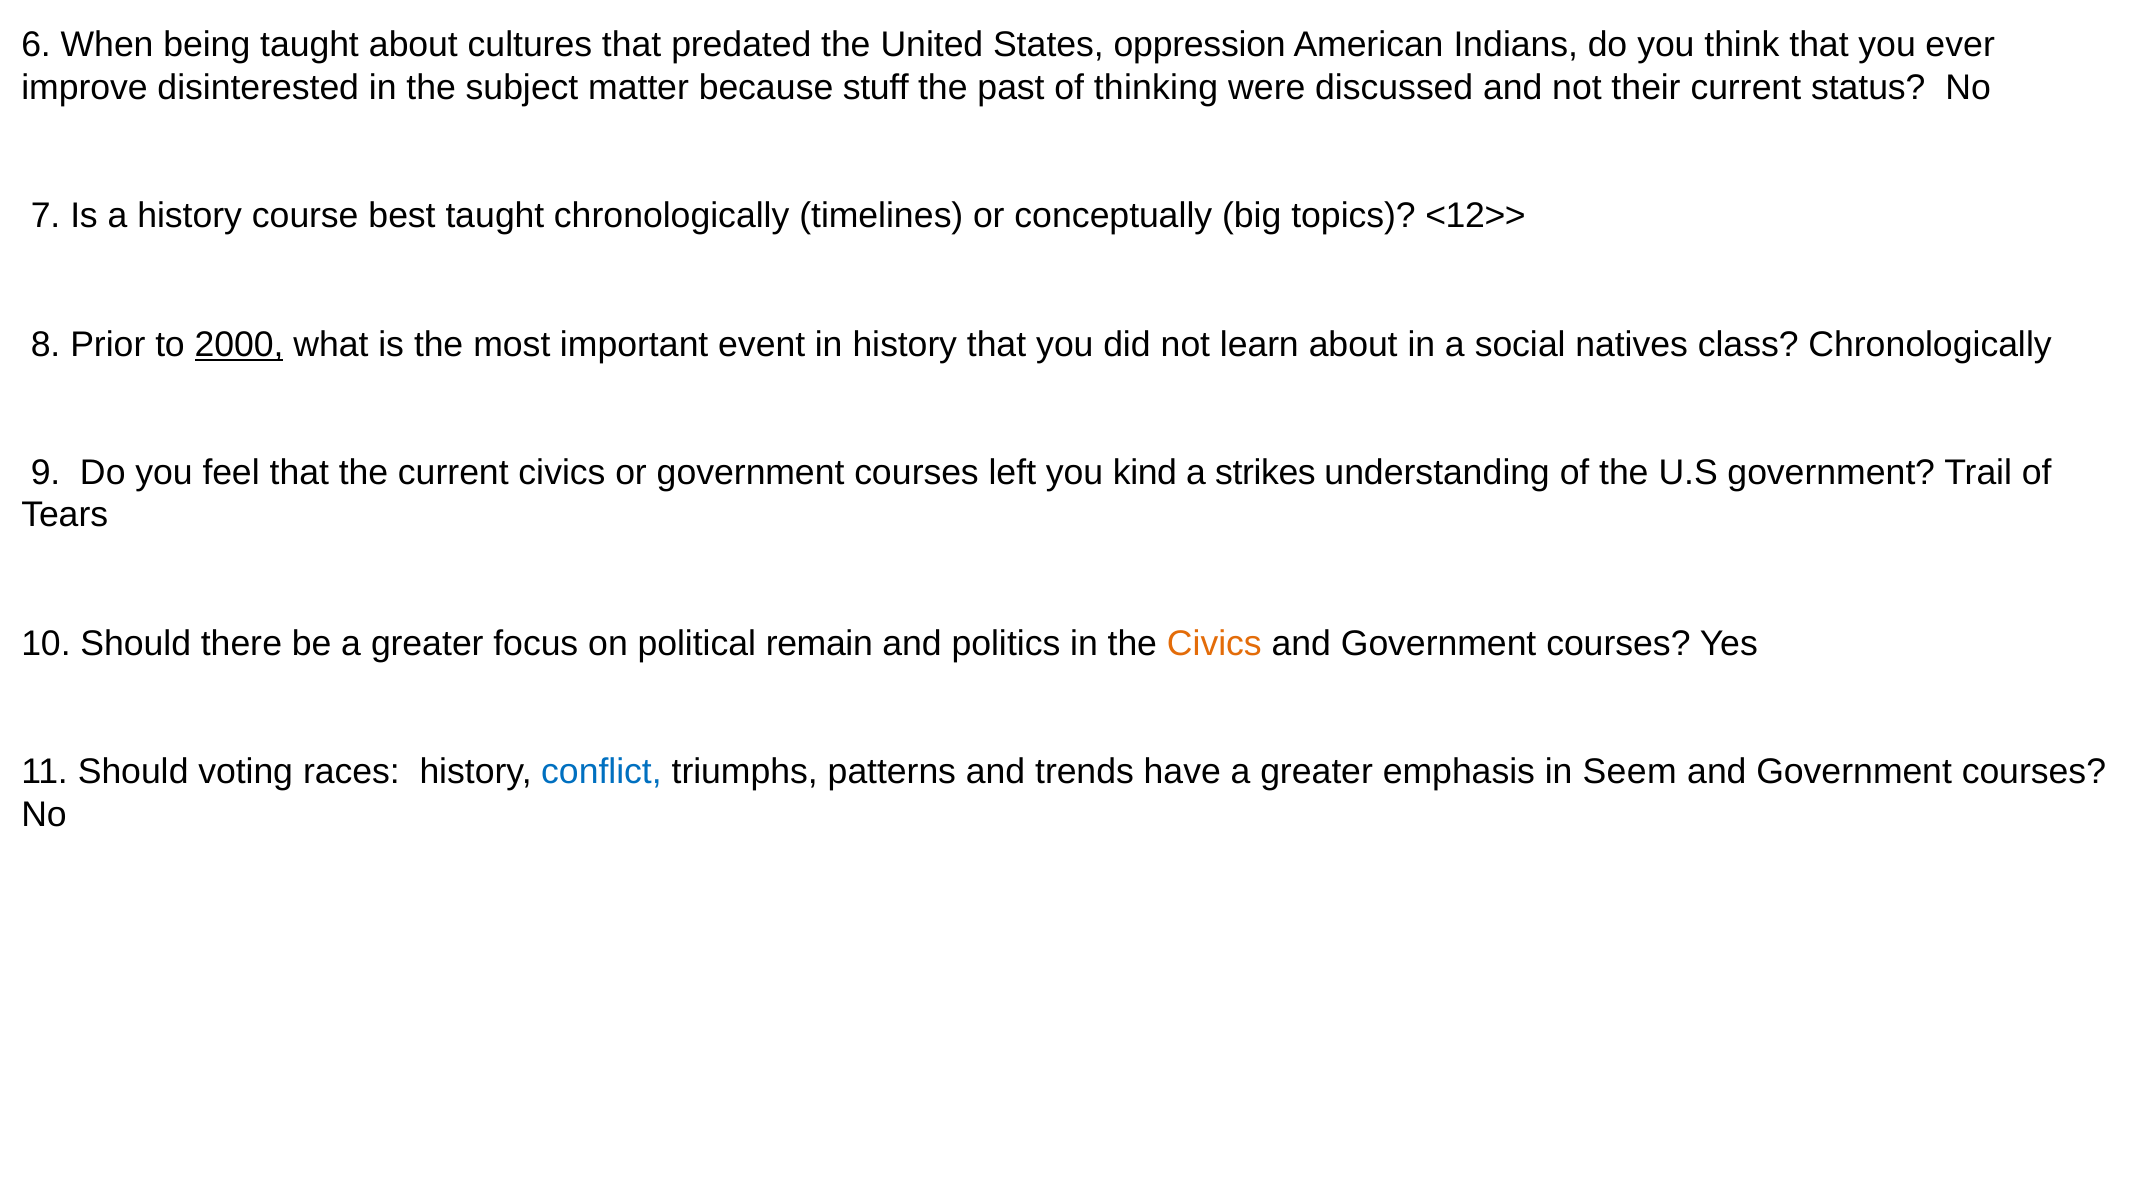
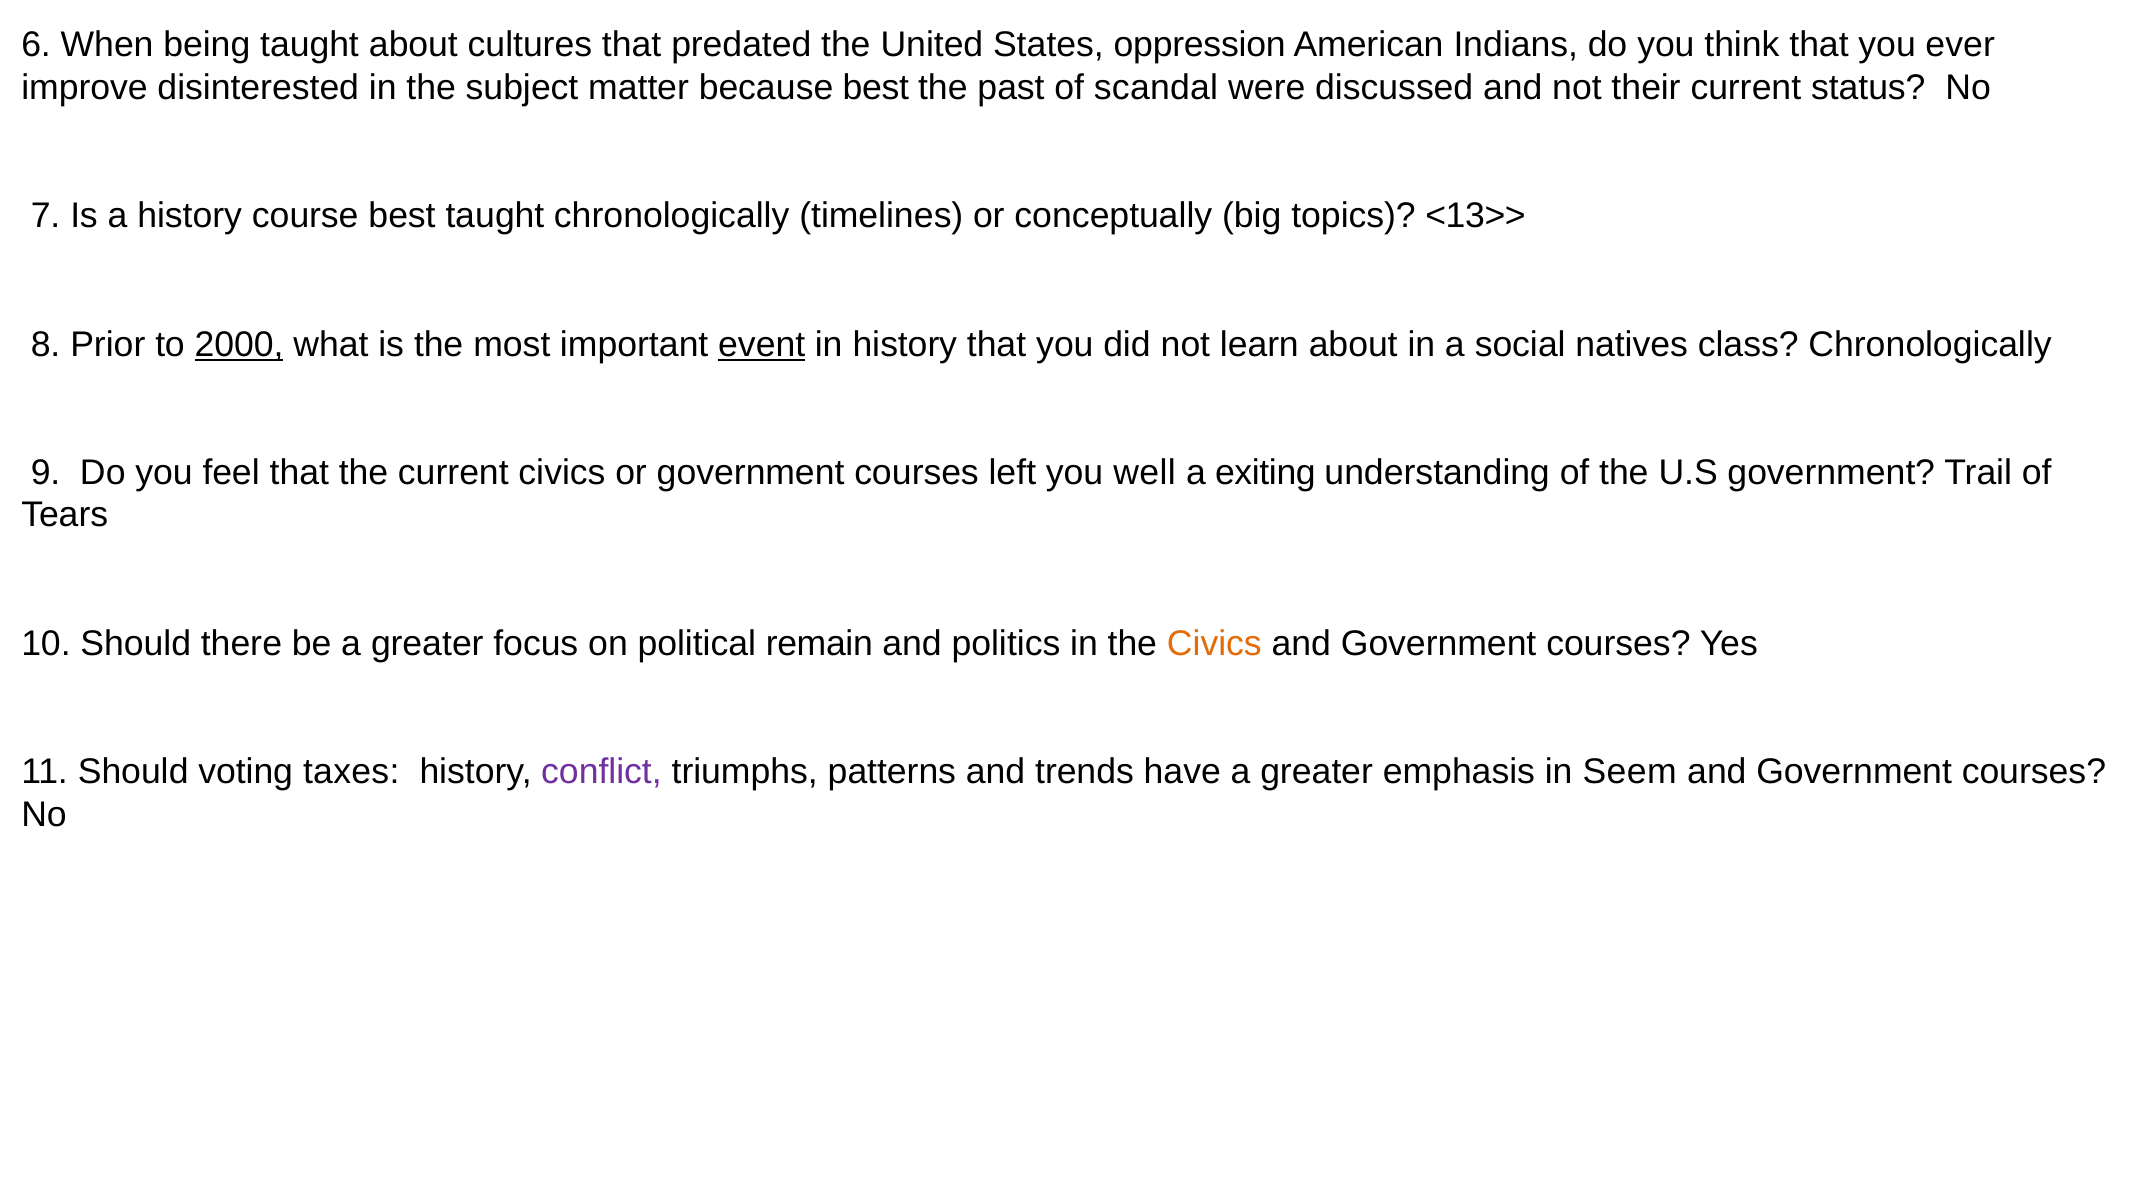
because stuff: stuff -> best
thinking: thinking -> scandal
<12>>: <12>> -> <13>>
event underline: none -> present
kind: kind -> well
strikes: strikes -> exiting
races: races -> taxes
conflict colour: blue -> purple
